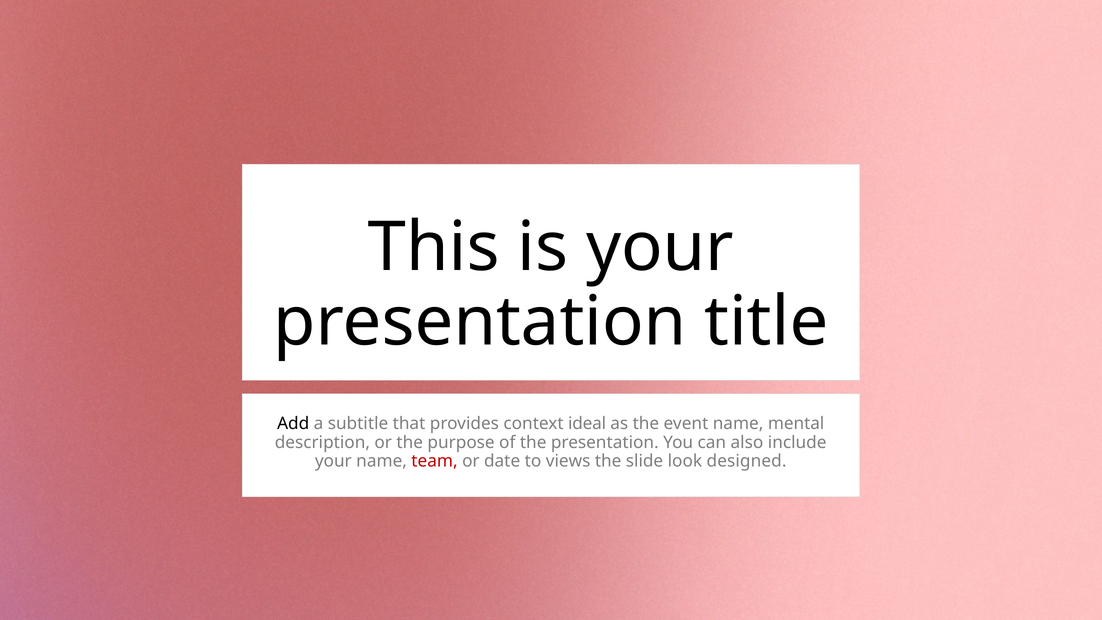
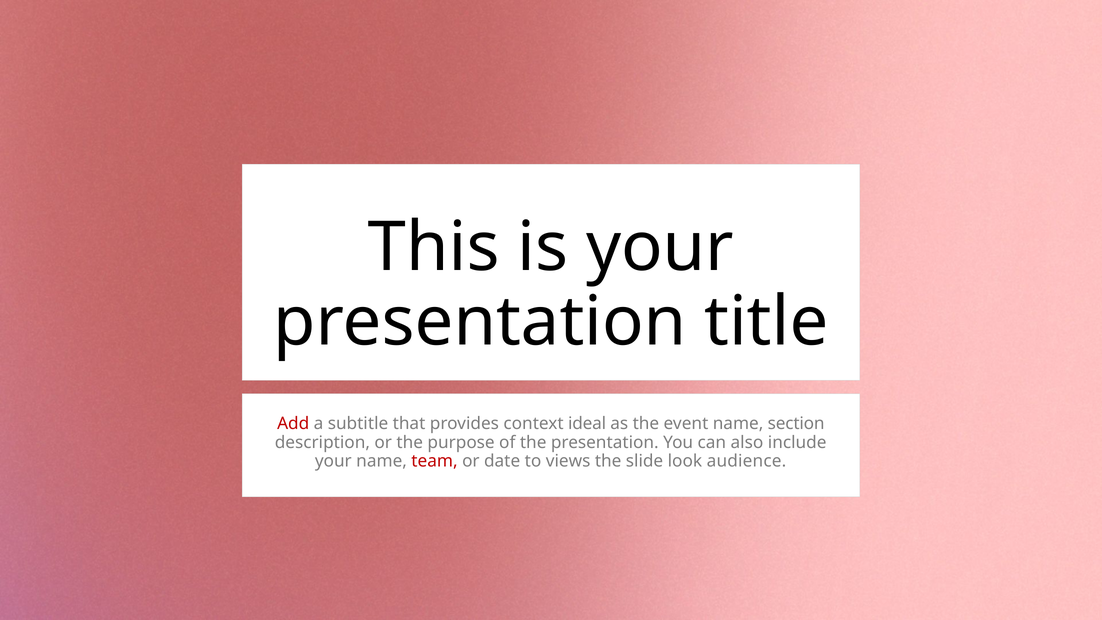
Add colour: black -> red
mental: mental -> section
designed: designed -> audience
